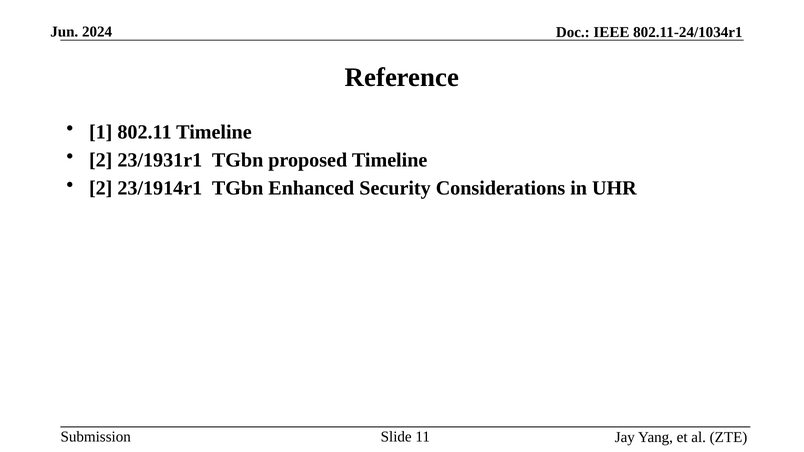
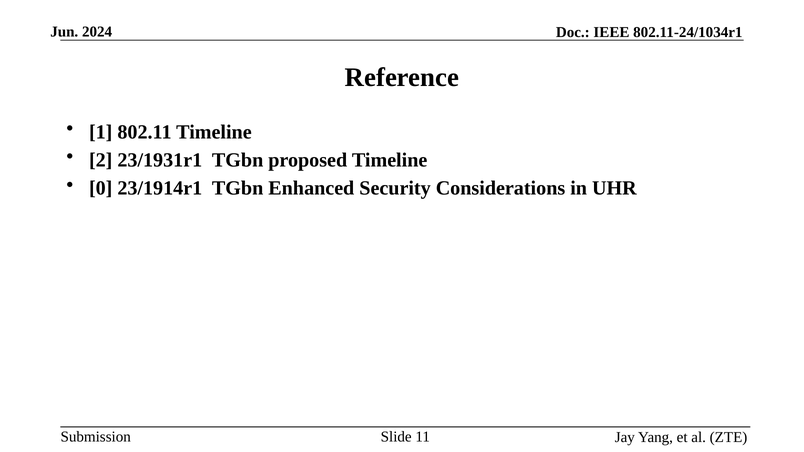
2 at (101, 188): 2 -> 0
